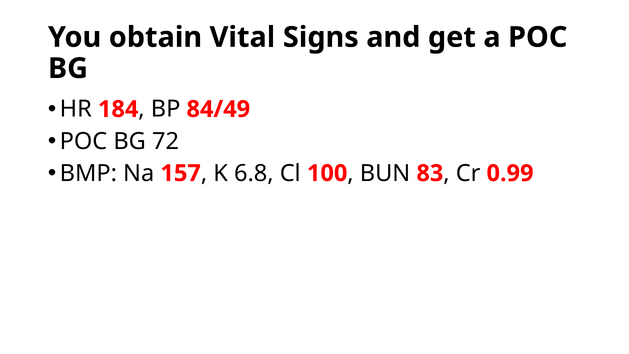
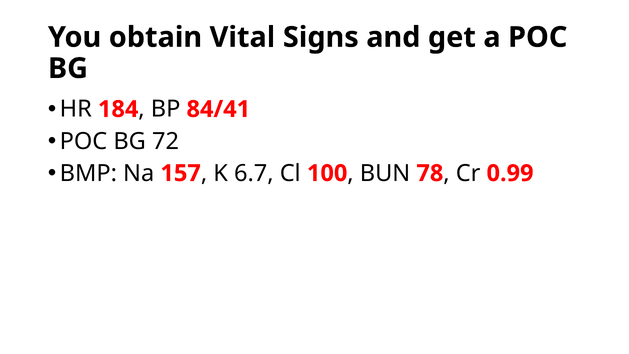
84/49: 84/49 -> 84/41
6.8: 6.8 -> 6.7
83: 83 -> 78
